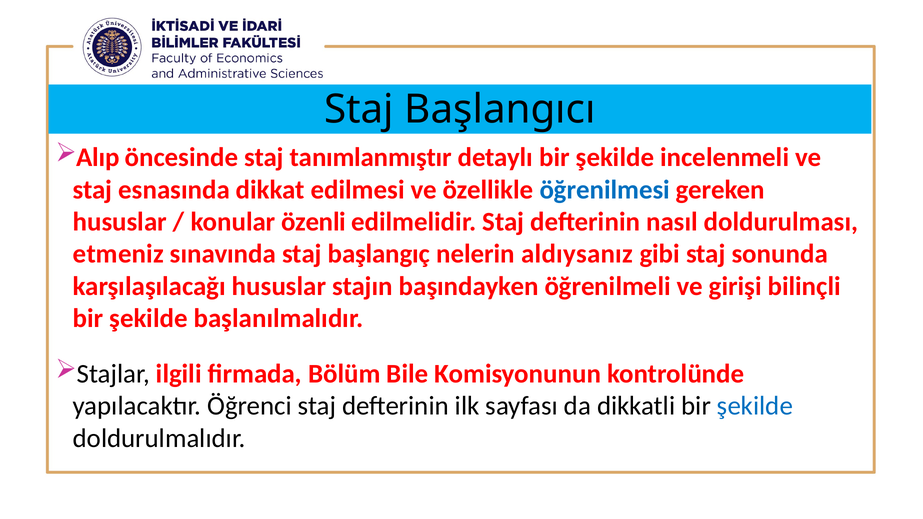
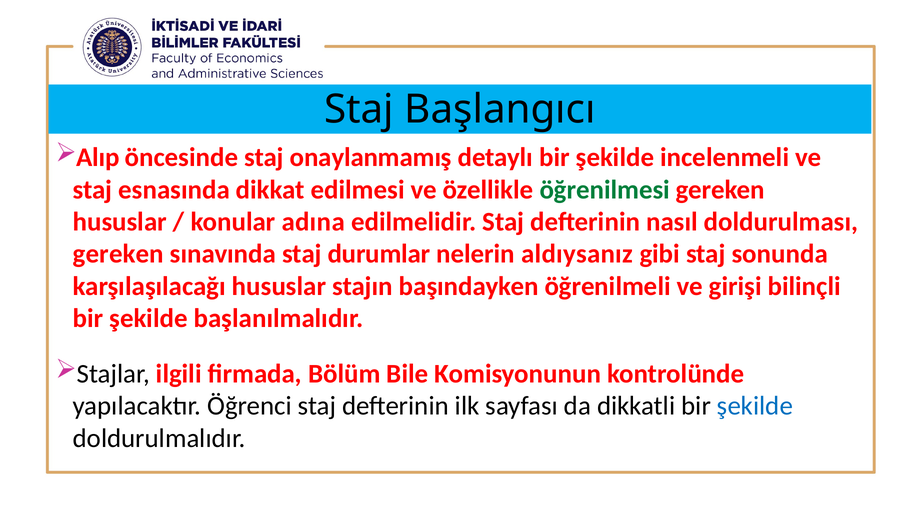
tanımlanmıştır: tanımlanmıştır -> onaylanmamış
öğrenilmesi colour: blue -> green
özenli: özenli -> adına
etmeniz at (118, 254): etmeniz -> gereken
başlangıç: başlangıç -> durumlar
